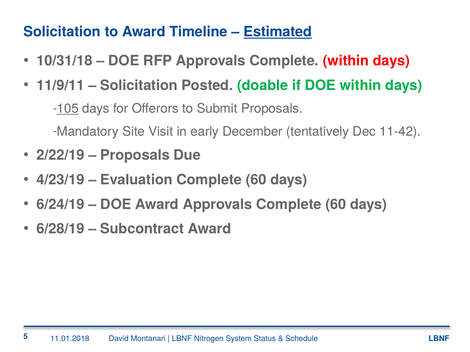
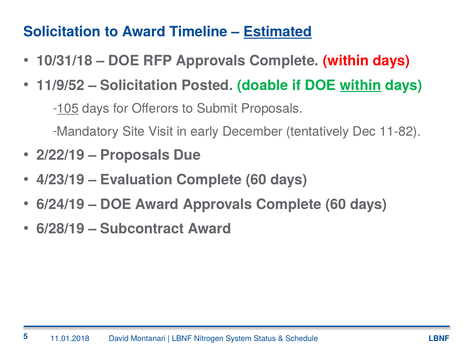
11/9/11: 11/9/11 -> 11/9/52
within at (361, 85) underline: none -> present
11-42: 11-42 -> 11-82
